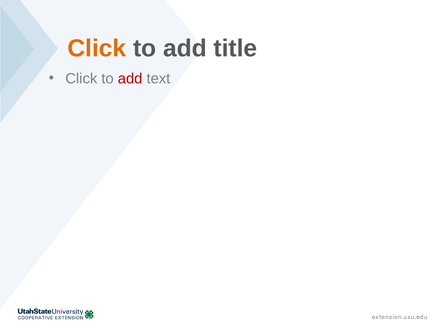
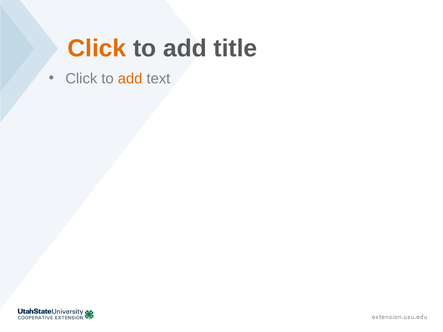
add at (130, 79) colour: red -> orange
